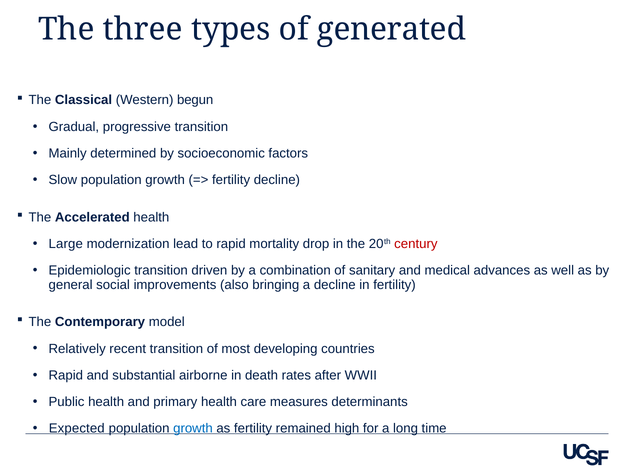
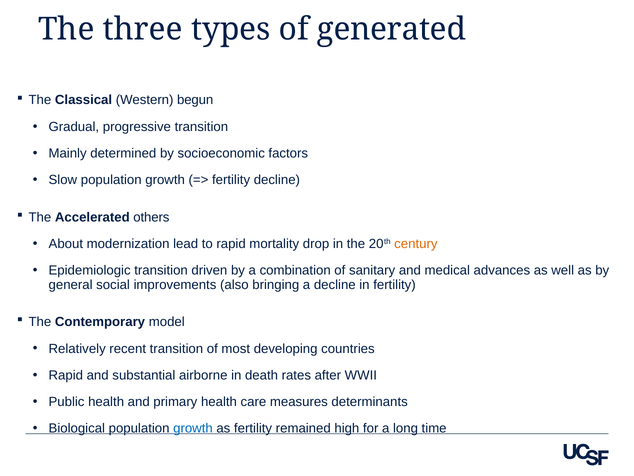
Accelerated health: health -> others
Large: Large -> About
century colour: red -> orange
Expected: Expected -> Biological
